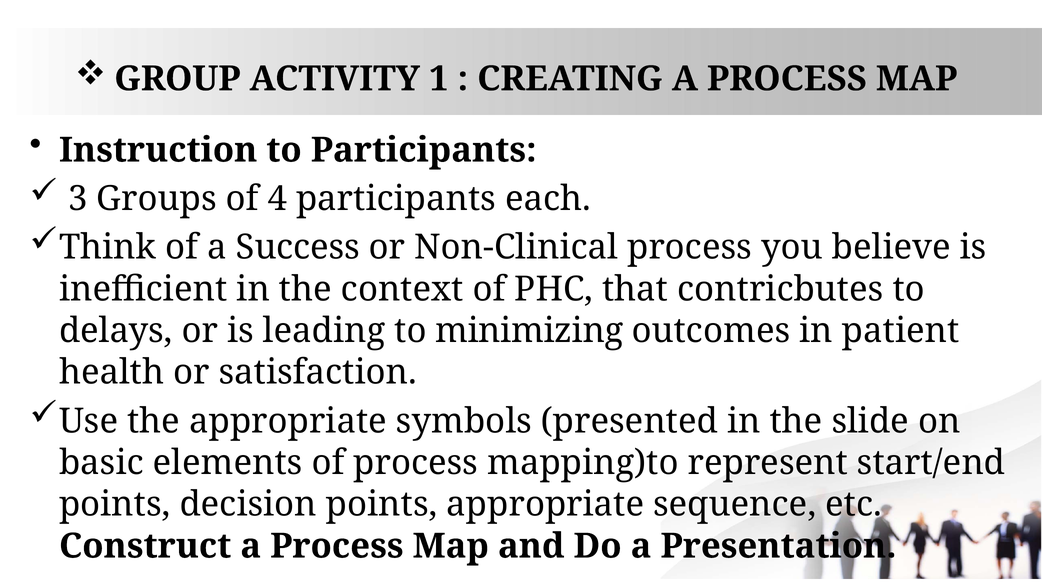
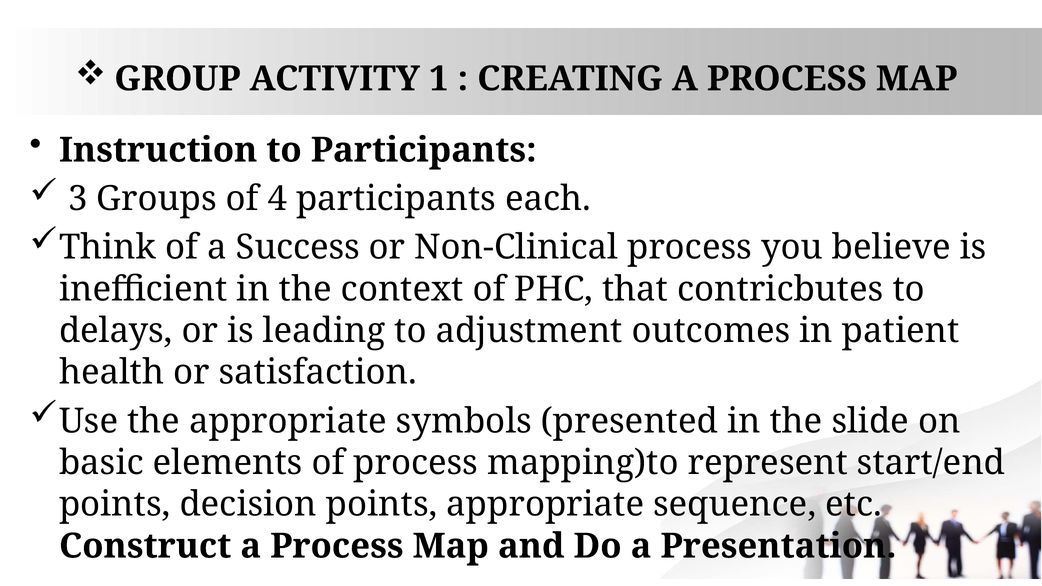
minimizing: minimizing -> adjustment
